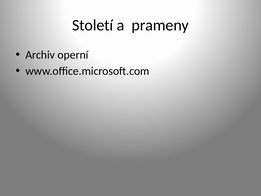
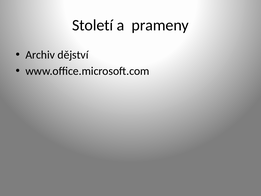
operní: operní -> dějství
